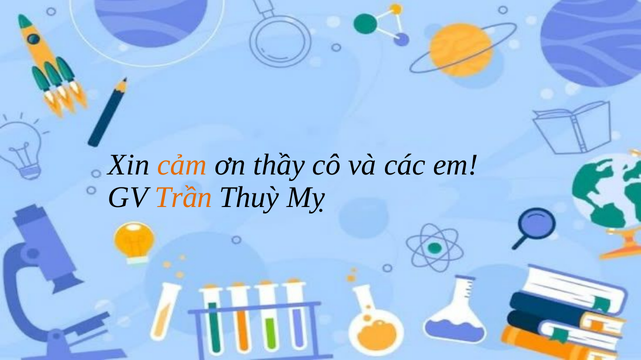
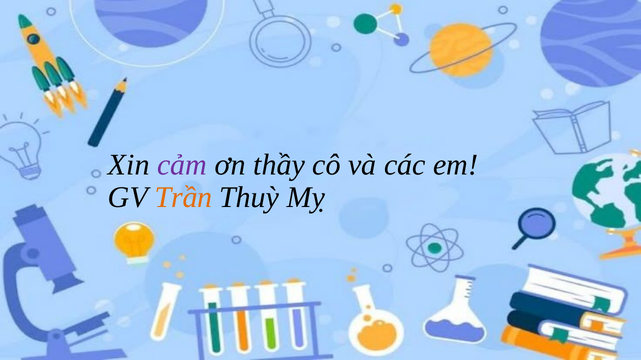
cảm colour: orange -> purple
